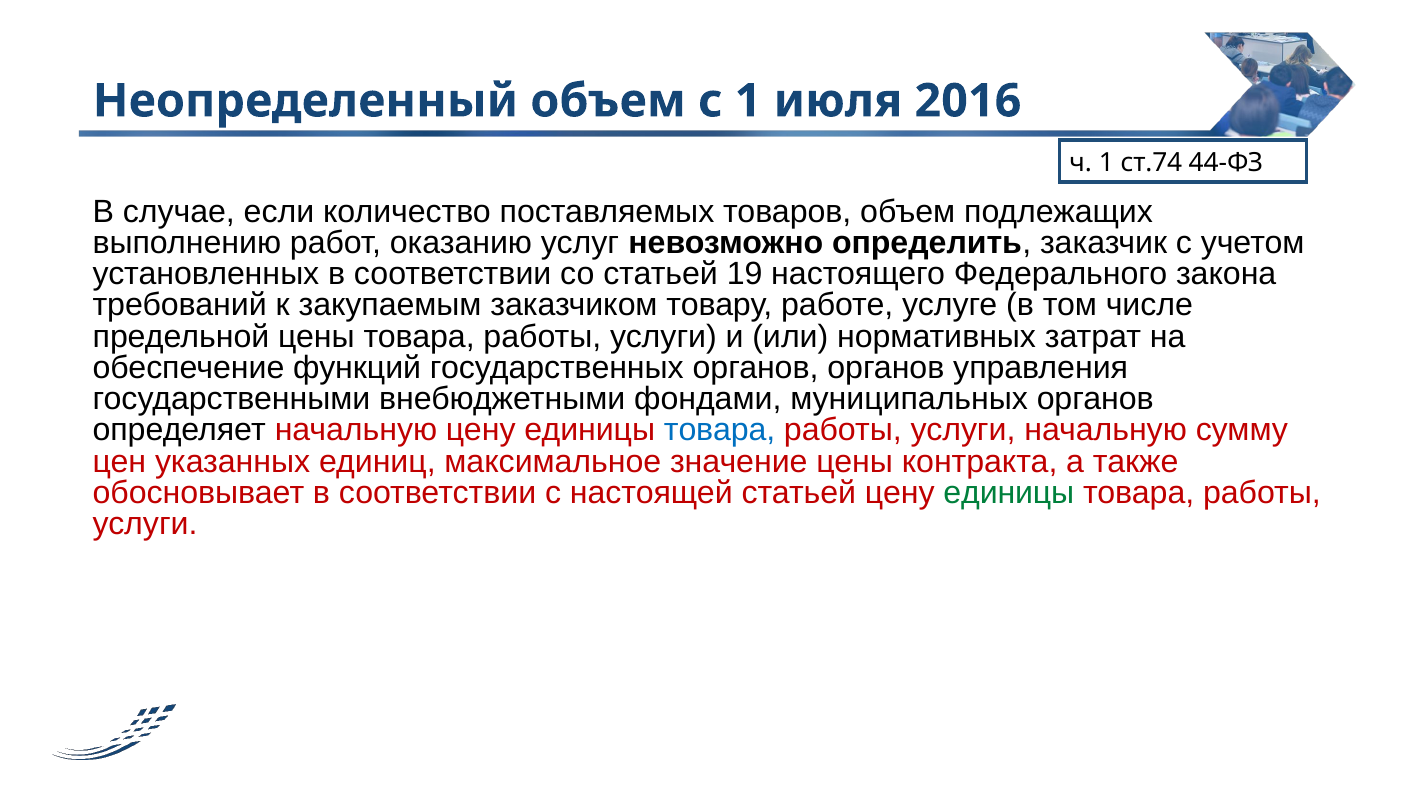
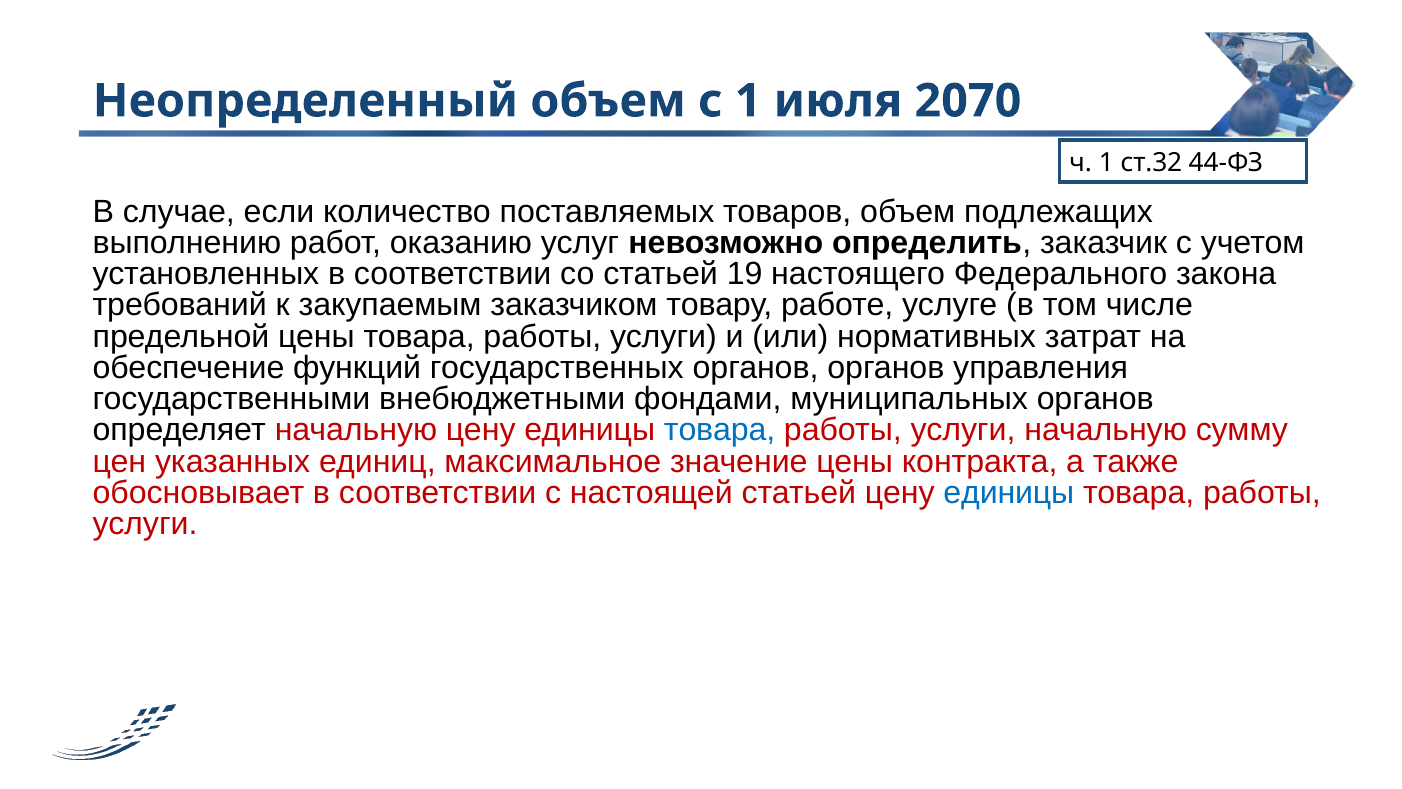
2016: 2016 -> 2070
ст.74: ст.74 -> ст.32
единицы at (1009, 492) colour: green -> blue
